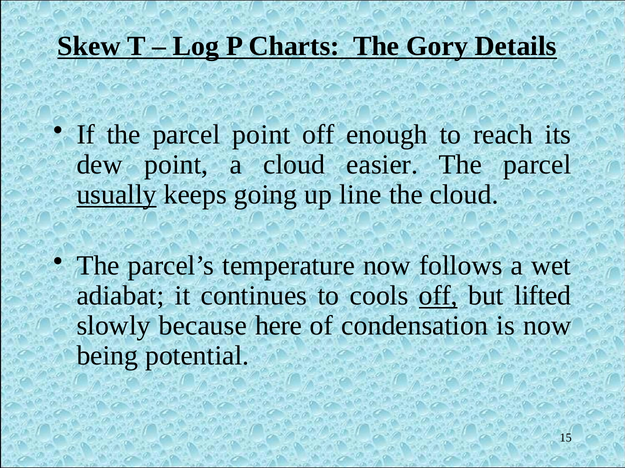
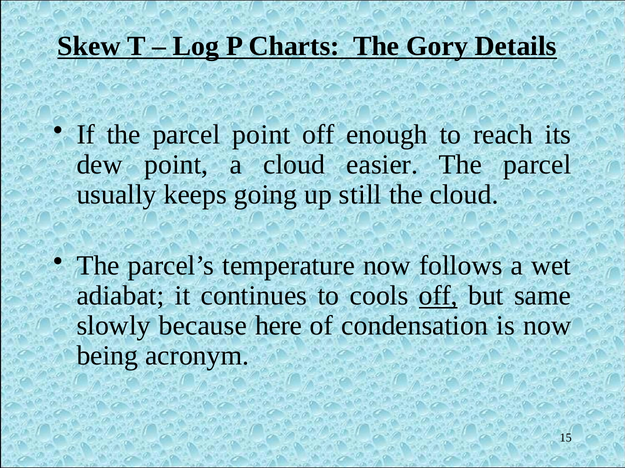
usually underline: present -> none
line: line -> still
lifted: lifted -> same
potential: potential -> acronym
